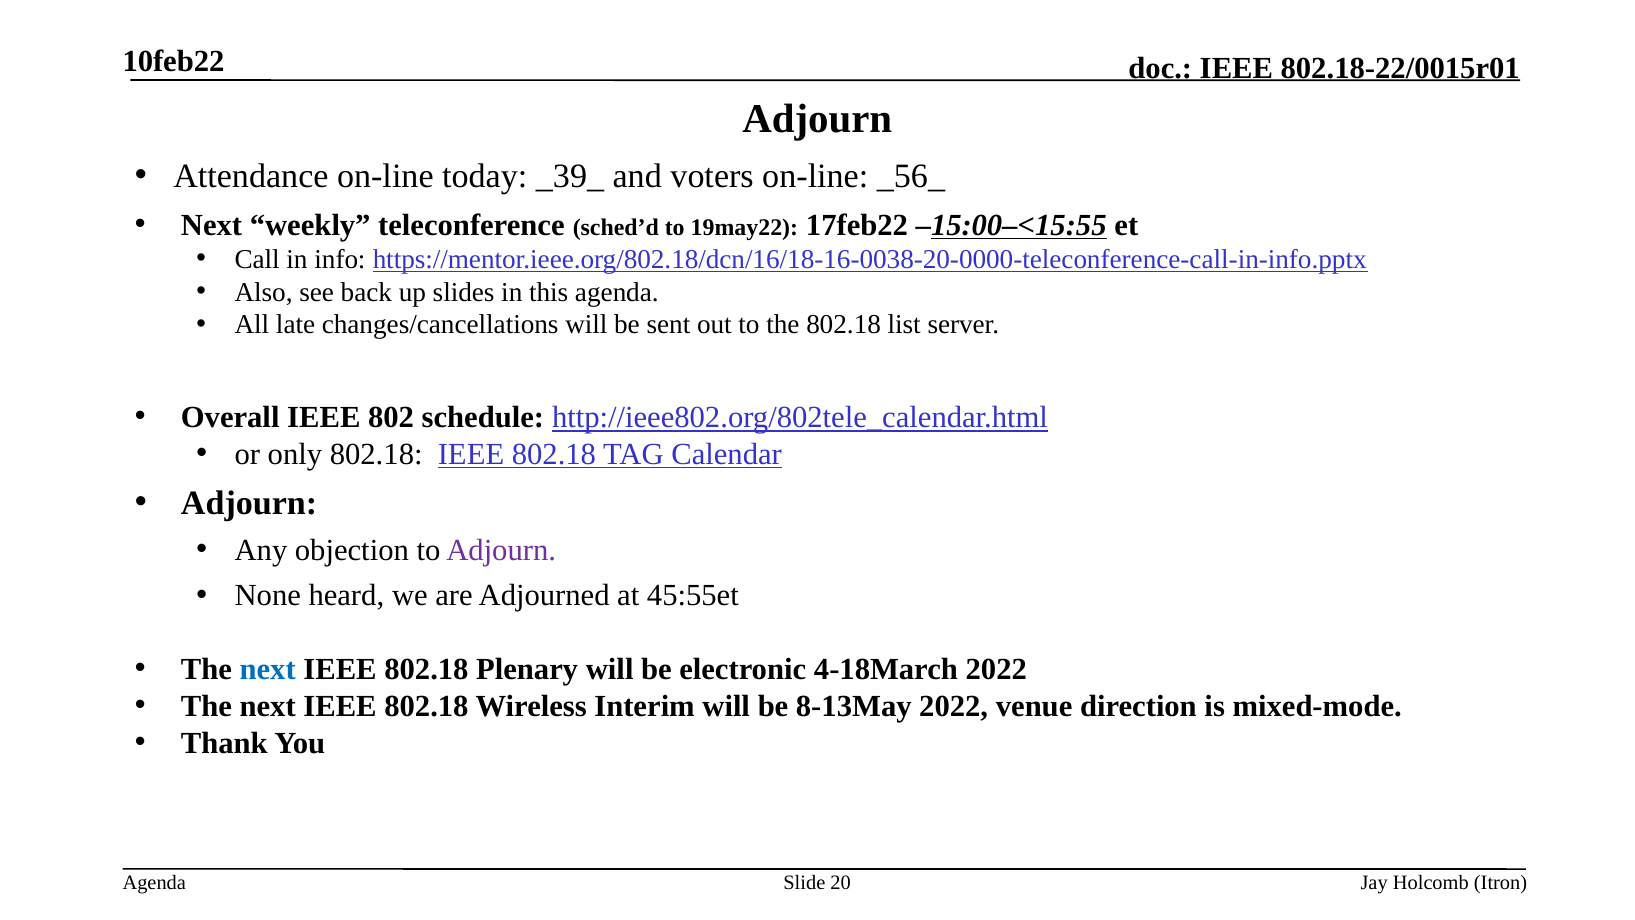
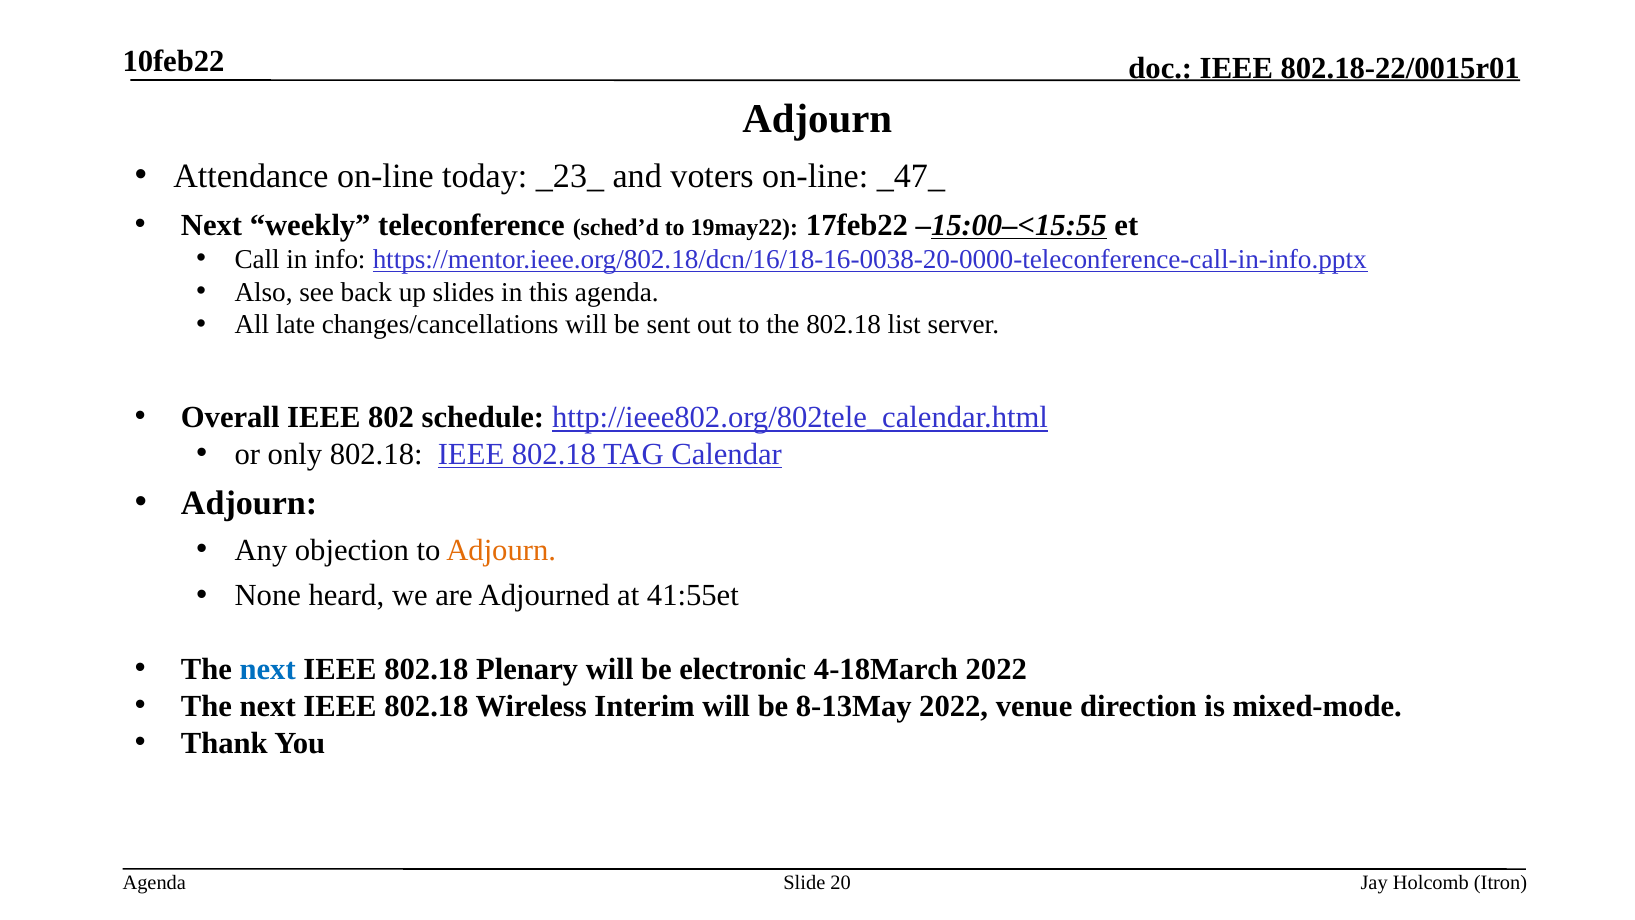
_39_: _39_ -> _23_
_56_: _56_ -> _47_
Adjourn at (501, 550) colour: purple -> orange
45:55et: 45:55et -> 41:55et
